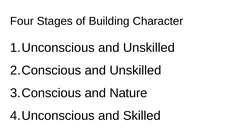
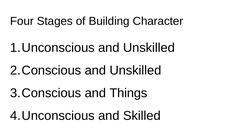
Nature: Nature -> Things
